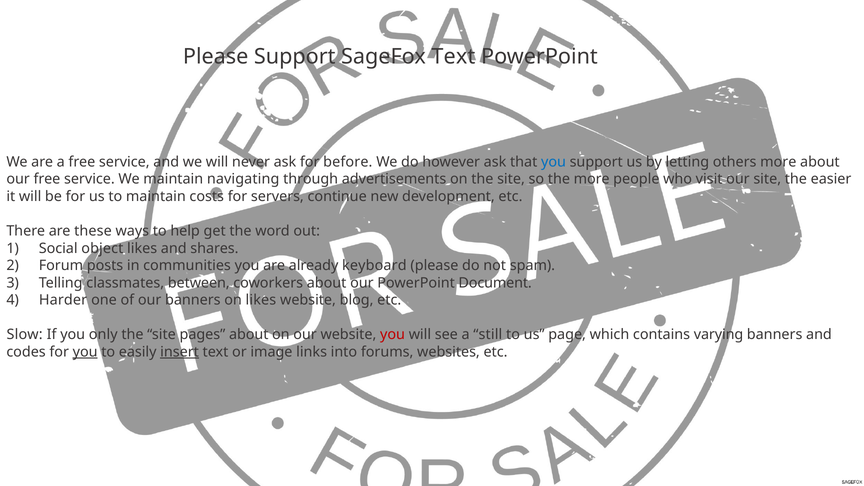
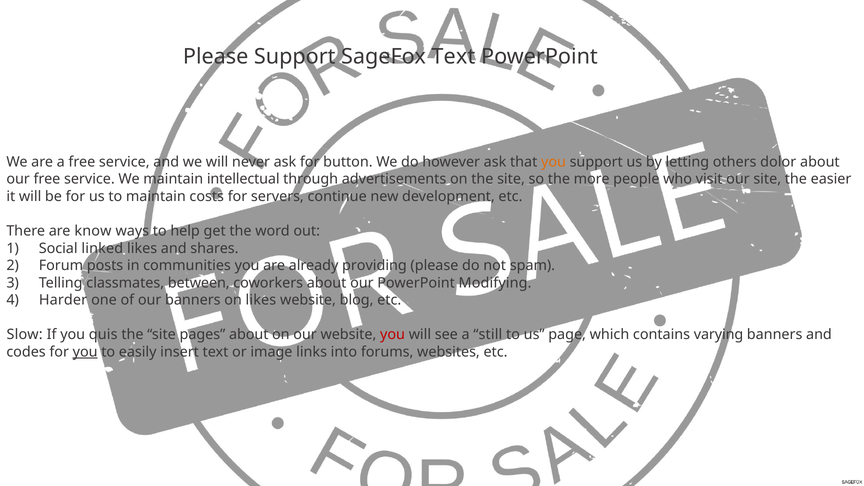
before: before -> button
you at (554, 162) colour: blue -> orange
others more: more -> dolor
navigating: navigating -> intellectual
these: these -> know
object: object -> linked
keyboard: keyboard -> providing
Document: Document -> Modifying
only: only -> quis
insert underline: present -> none
